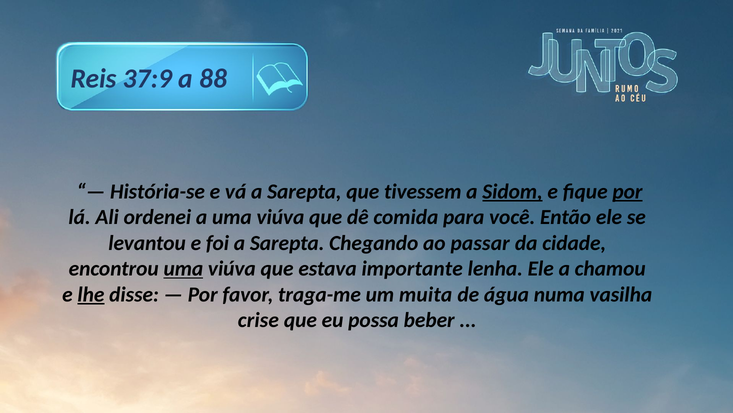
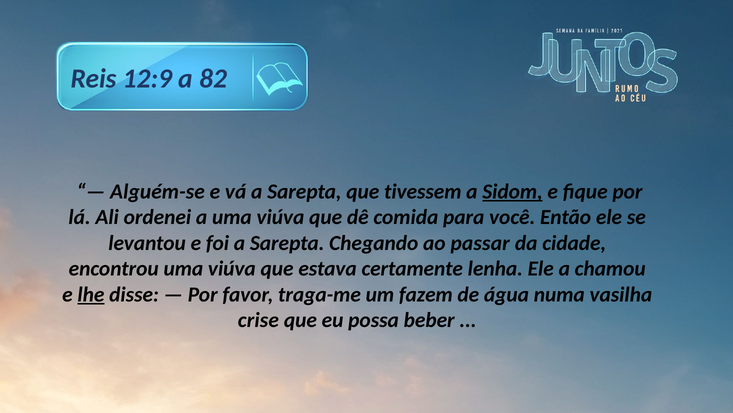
37:9: 37:9 -> 12:9
88: 88 -> 82
História-se: História-se -> Alguém-se
por at (627, 191) underline: present -> none
uma at (183, 268) underline: present -> none
importante: importante -> certamente
muita: muita -> fazem
